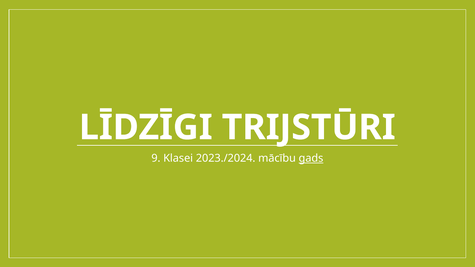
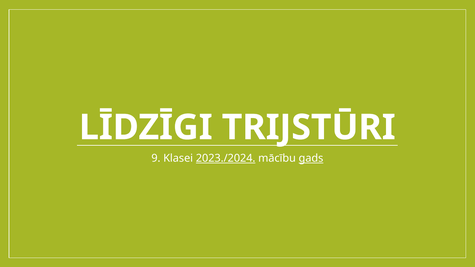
2023./2024 underline: none -> present
